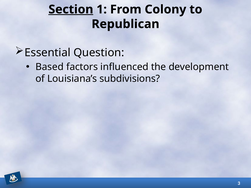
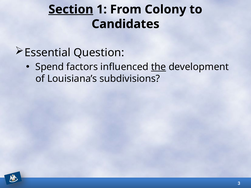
Republican: Republican -> Candidates
Based: Based -> Spend
the underline: none -> present
